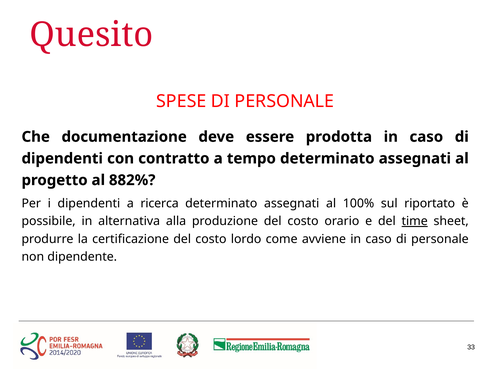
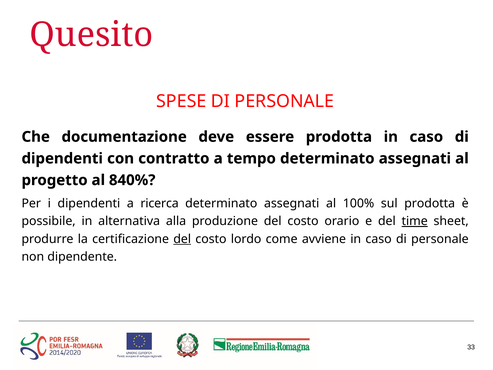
882%: 882% -> 840%
sul riportato: riportato -> prodotta
del at (182, 239) underline: none -> present
